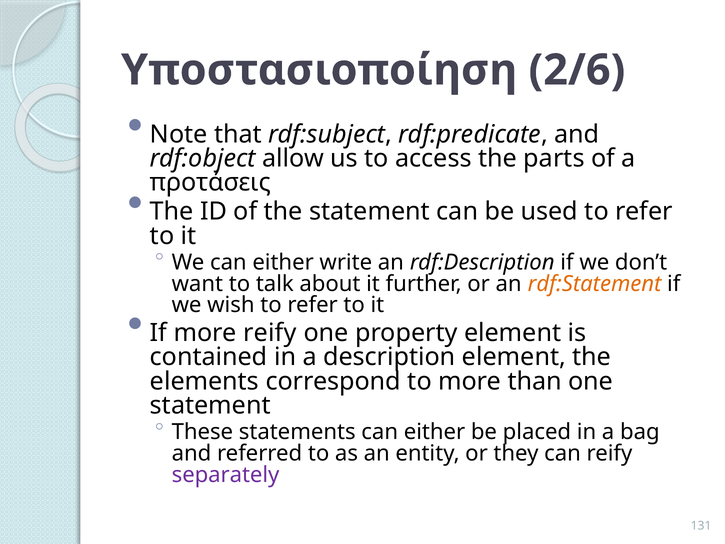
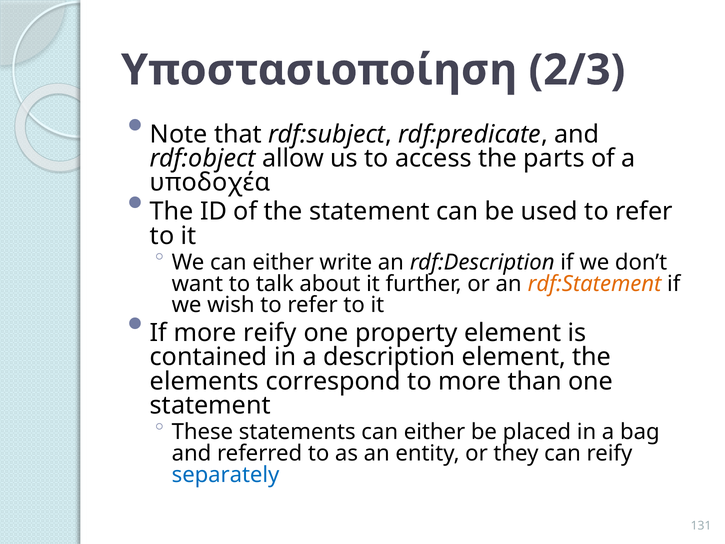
2/6: 2/6 -> 2/3
προτάσεις: προτάσεις -> υποδοχέα
separately colour: purple -> blue
